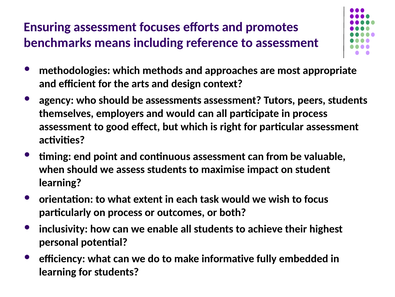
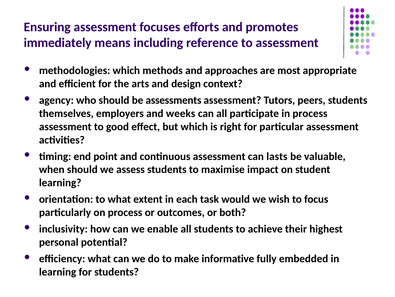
benchmarks: benchmarks -> immediately
and would: would -> weeks
from: from -> lasts
